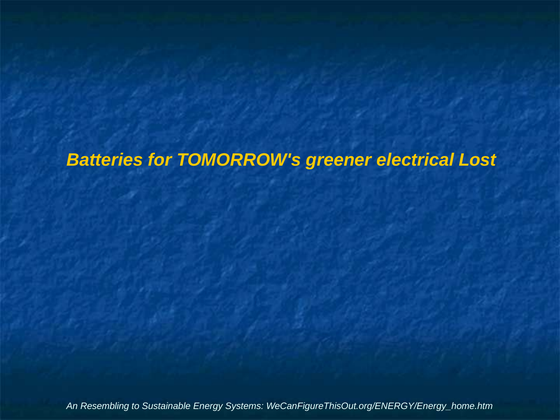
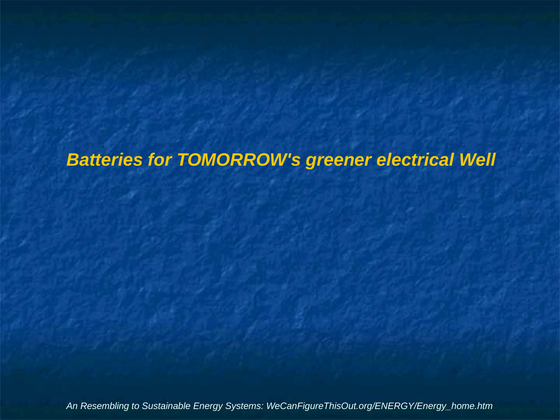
Lost: Lost -> Well
